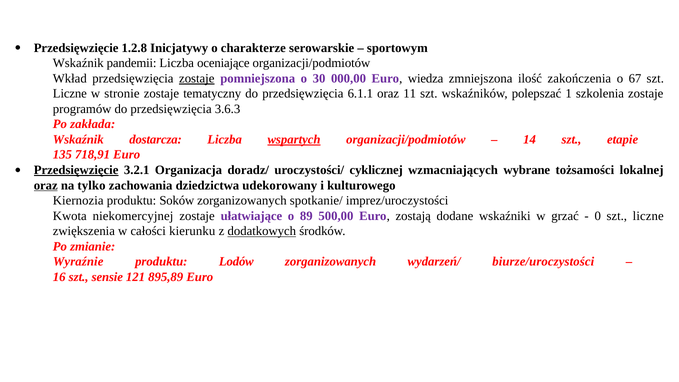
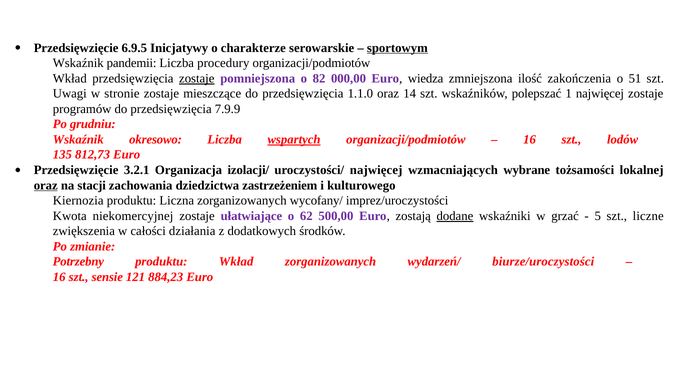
1.2.8: 1.2.8 -> 6.9.5
sportowym underline: none -> present
oceniające: oceniające -> procedury
30: 30 -> 82
67: 67 -> 51
Liczne at (70, 94): Liczne -> Uwagi
tematyczny: tematyczny -> mieszczące
6.1.1: 6.1.1 -> 1.1.0
11: 11 -> 14
1 szkolenia: szkolenia -> najwięcej
3.6.3: 3.6.3 -> 7.9.9
zakłada: zakłada -> grudniu
dostarcza: dostarcza -> okresowo
14 at (530, 139): 14 -> 16
etapie: etapie -> lodów
718,91: 718,91 -> 812,73
Przedsięwzięcie at (76, 170) underline: present -> none
doradz/: doradz/ -> izolacji/
uroczystości/ cyklicznej: cyklicznej -> najwięcej
tylko: tylko -> stacji
udekorowany: udekorowany -> zastrzeżeniem
Soków: Soków -> Liczna
spotkanie/: spotkanie/ -> wycofany/
89: 89 -> 62
dodane underline: none -> present
0: 0 -> 5
kierunku: kierunku -> działania
dodatkowych underline: present -> none
Wyraźnie: Wyraźnie -> Potrzebny
produktu Lodów: Lodów -> Wkład
895,89: 895,89 -> 884,23
